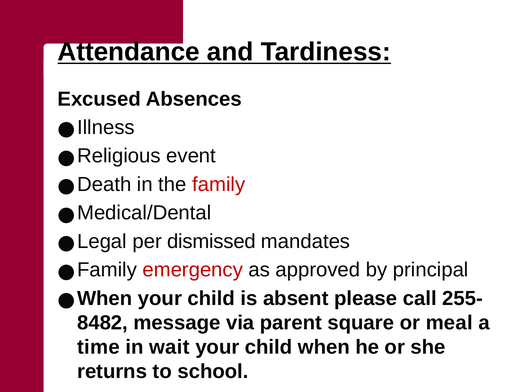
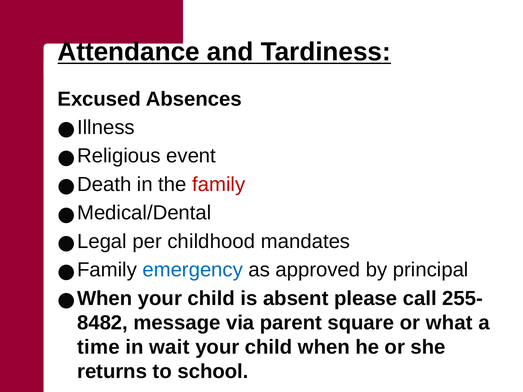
dismissed: dismissed -> childhood
emergency colour: red -> blue
meal: meal -> what
